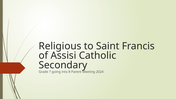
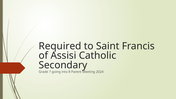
Religious: Religious -> Required
